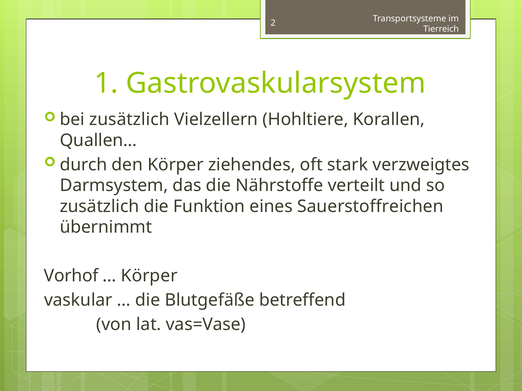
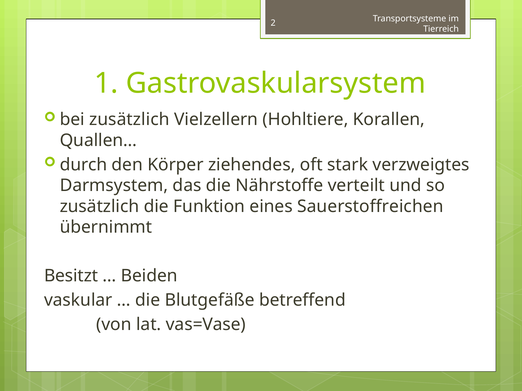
Vorhof: Vorhof -> Besitzt
Körper at (149, 276): Körper -> Beiden
